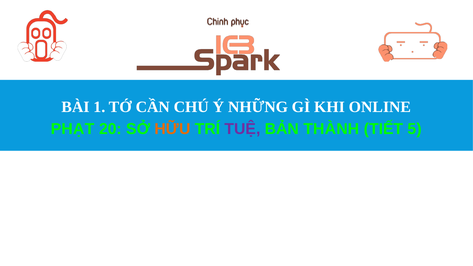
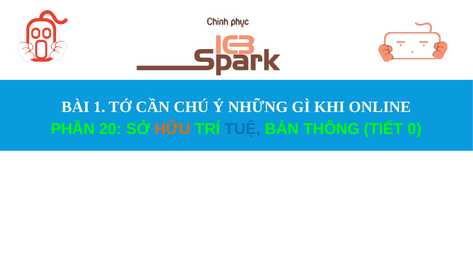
PHẠT: PHẠT -> PHẦN
TUỆ colour: purple -> blue
THÀNH: THÀNH -> THÔNG
5: 5 -> 0
